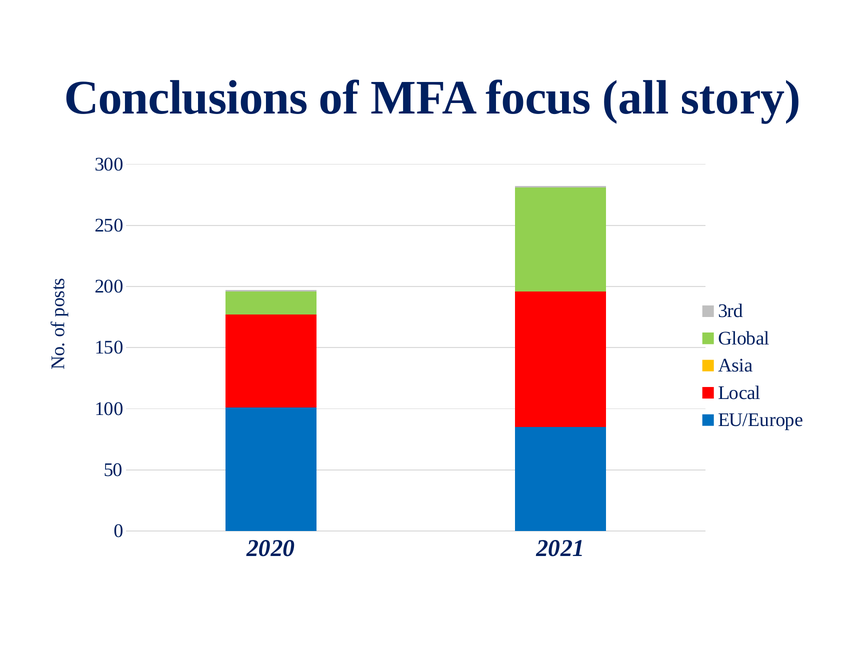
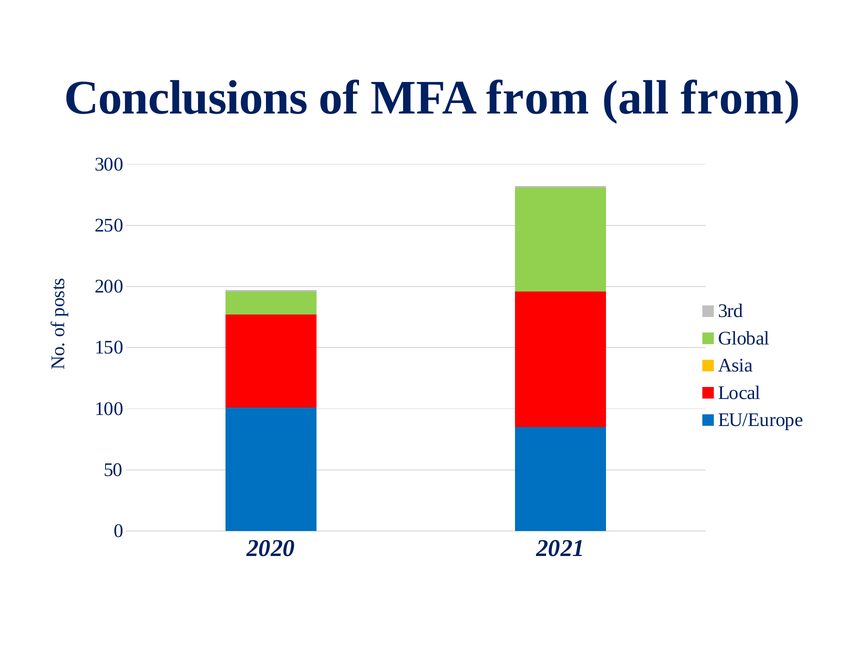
MFA focus: focus -> from
all story: story -> from
